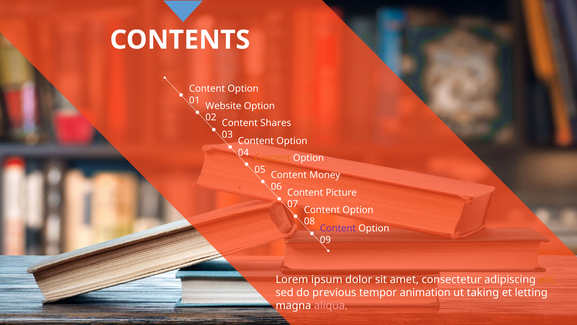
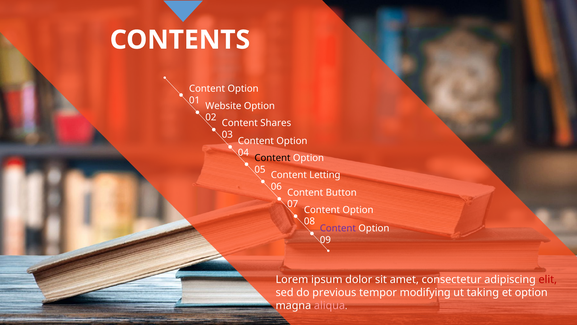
Content at (272, 158) colour: orange -> black
Money: Money -> Letting
Picture: Picture -> Button
elit colour: orange -> red
animation: animation -> modifying
et letting: letting -> option
